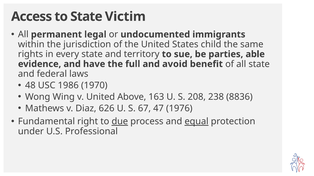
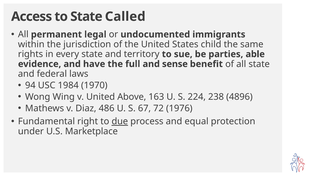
Victim: Victim -> Called
avoid: avoid -> sense
48: 48 -> 94
1986: 1986 -> 1984
208: 208 -> 224
8836: 8836 -> 4896
626: 626 -> 486
47: 47 -> 72
equal underline: present -> none
Professional: Professional -> Marketplace
